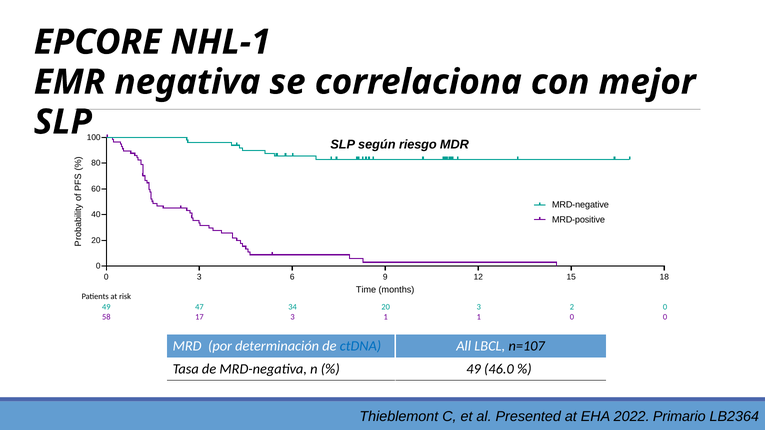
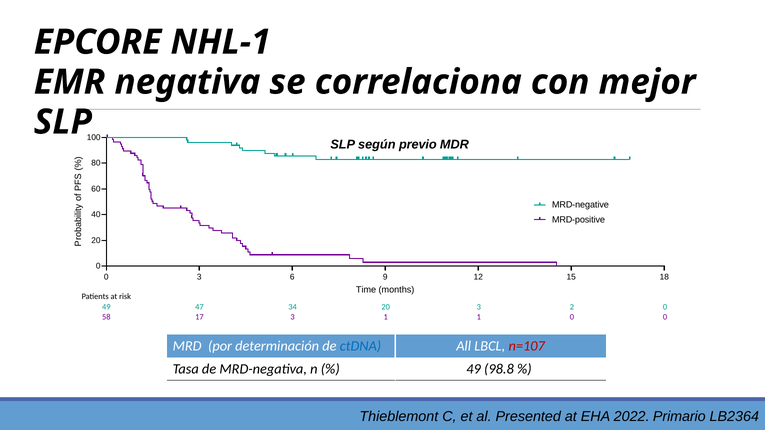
riesgo: riesgo -> previo
n=107 colour: black -> red
46.0: 46.0 -> 98.8
